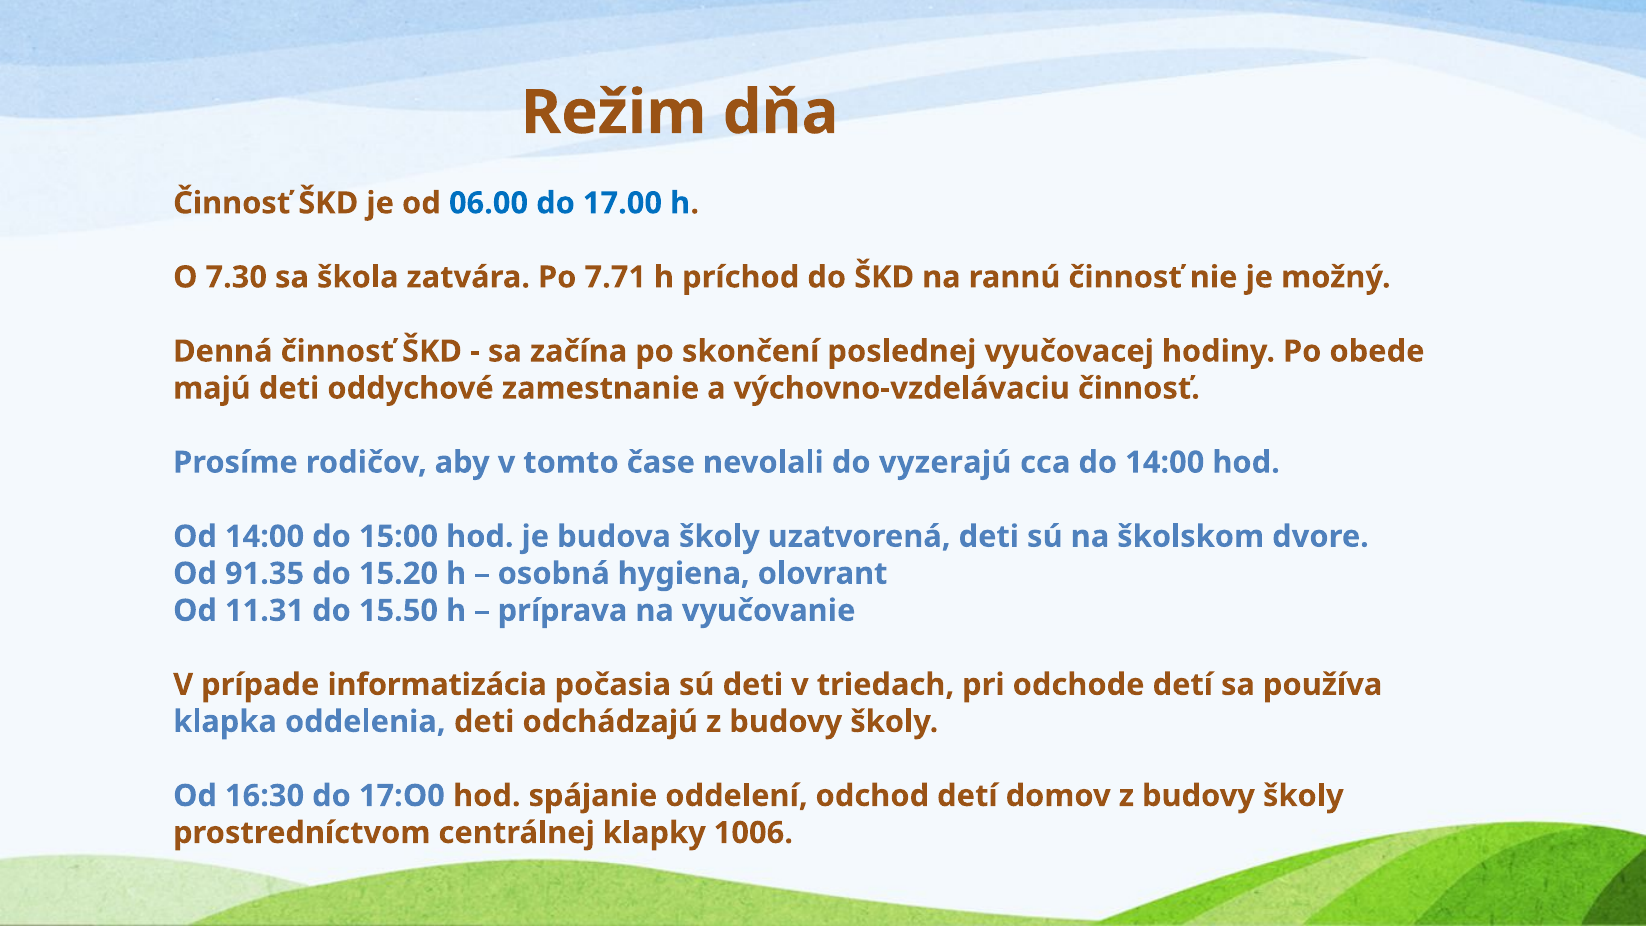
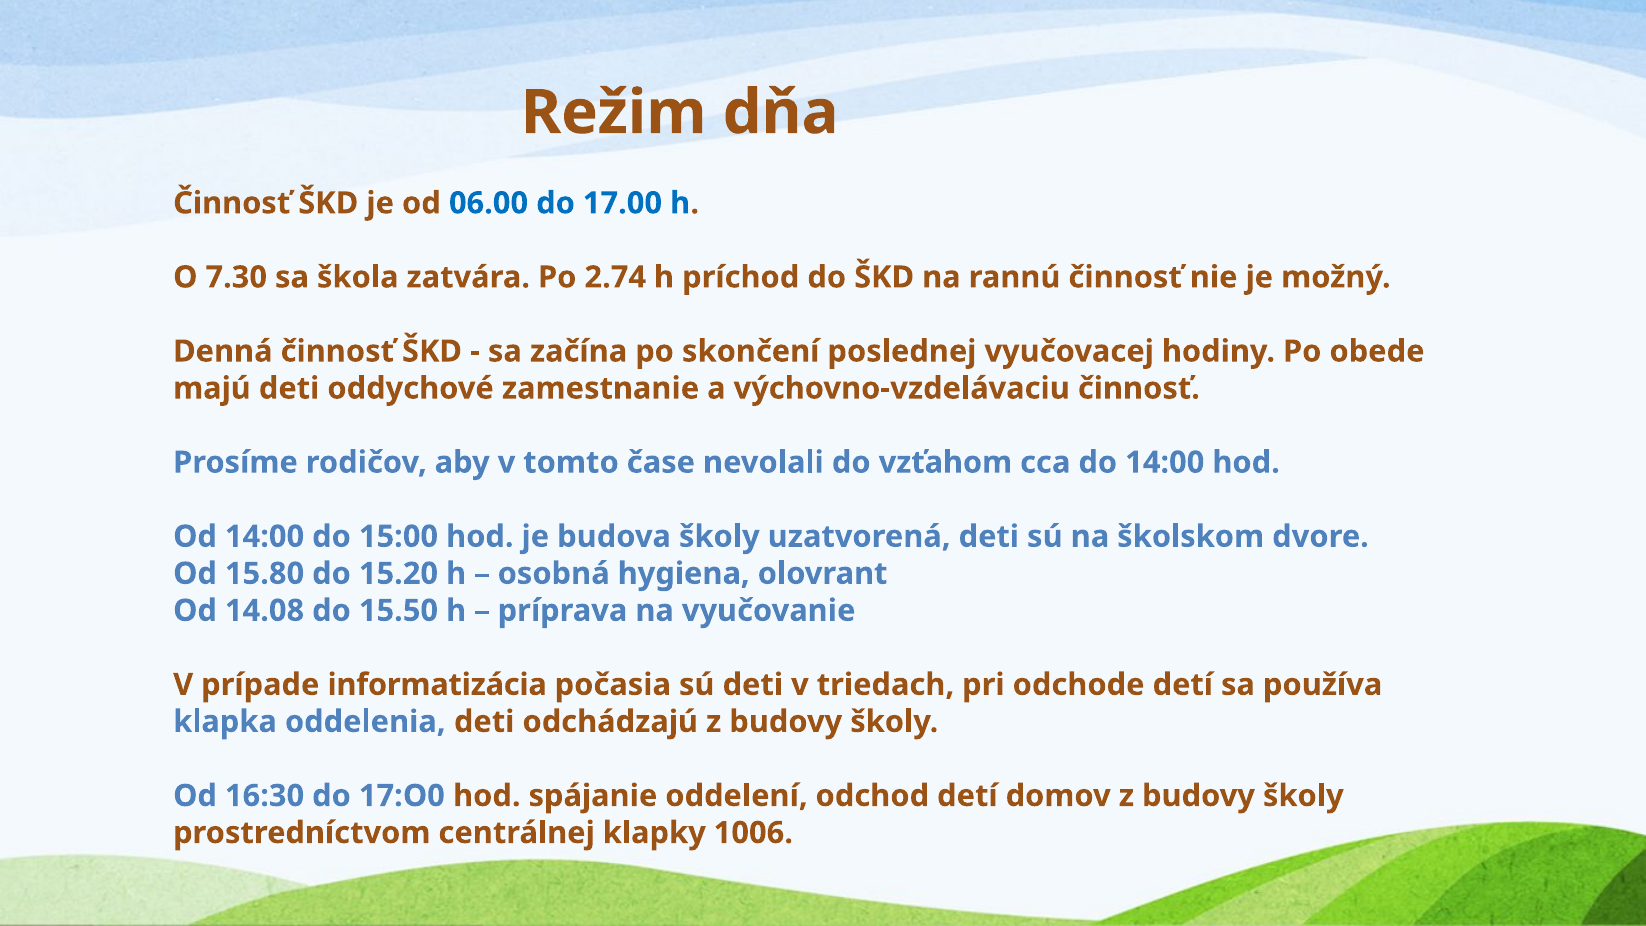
7.71: 7.71 -> 2.74
vyzerajú: vyzerajú -> vzťahom
91.35: 91.35 -> 15.80
11.31: 11.31 -> 14.08
